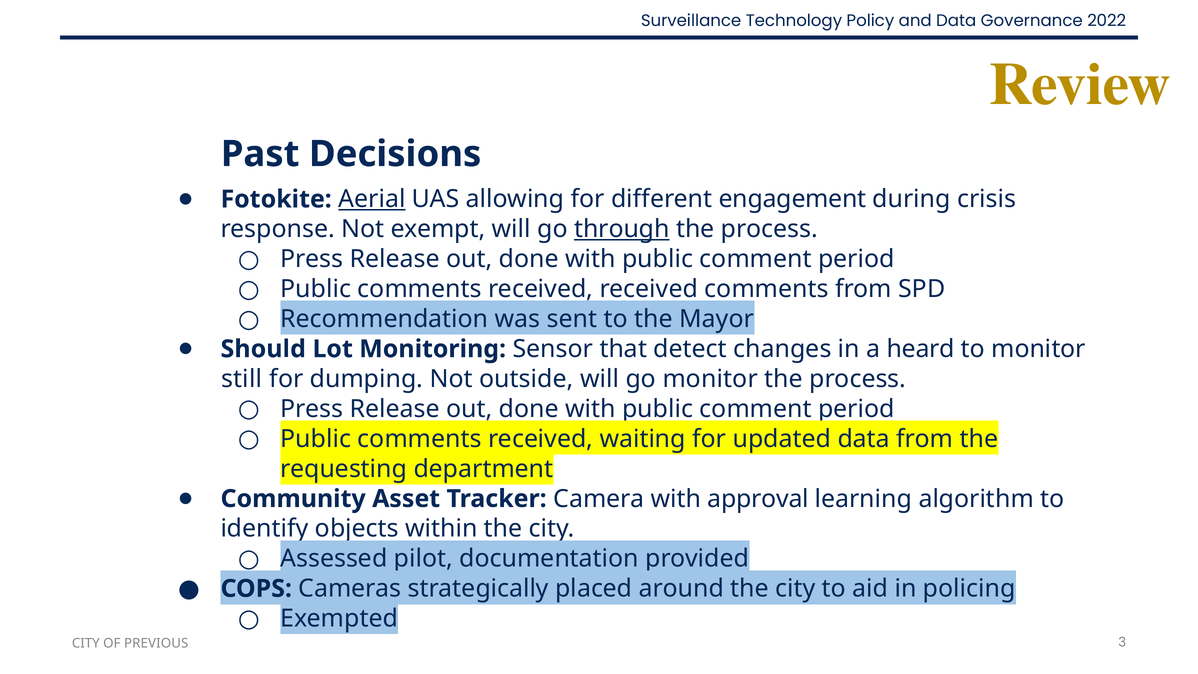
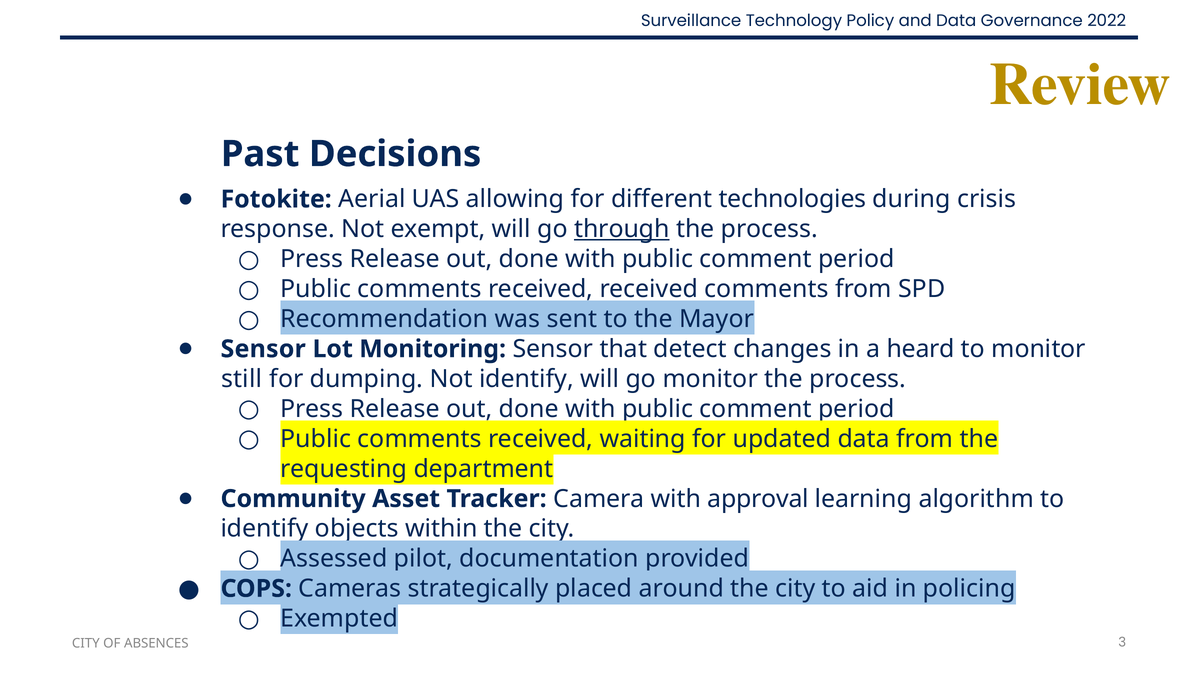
Aerial underline: present -> none
engagement: engagement -> technologies
Should at (263, 349): Should -> Sensor
Not outside: outside -> identify
PREVIOUS: PREVIOUS -> ABSENCES
